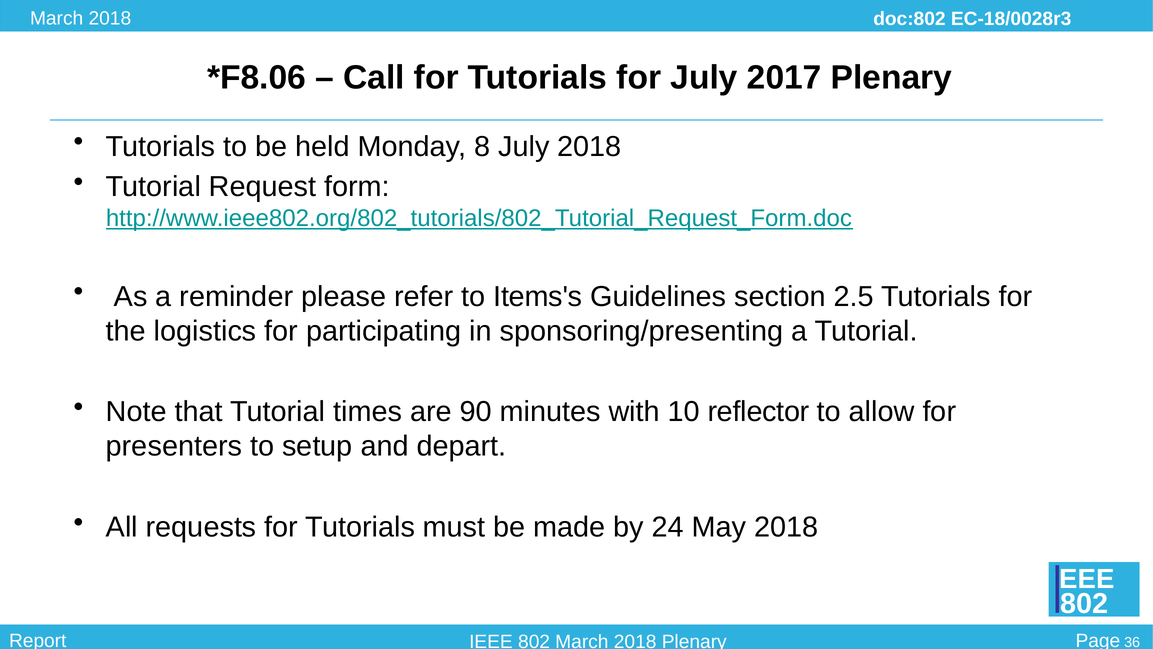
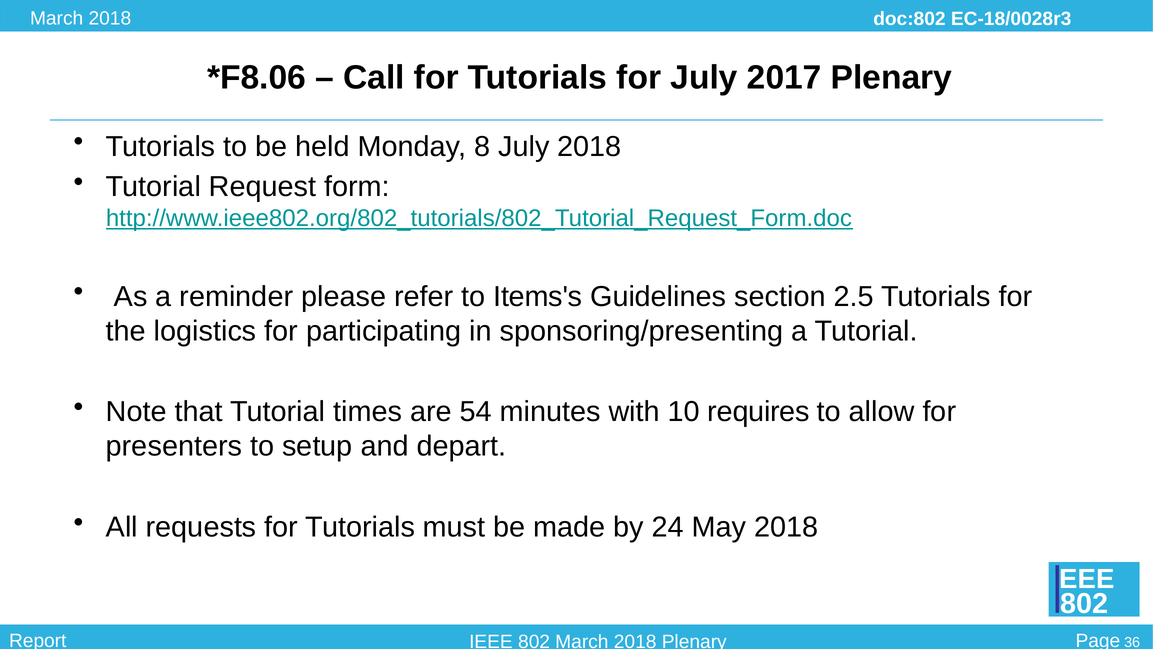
90: 90 -> 54
reflector: reflector -> requires
